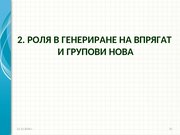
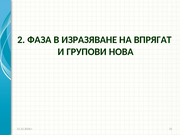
РОЛЯ: РОЛЯ -> ФАЗА
ГЕНЕРИРАНЕ: ГЕНЕРИРАНЕ -> ИЗРАЗЯВАНЕ
